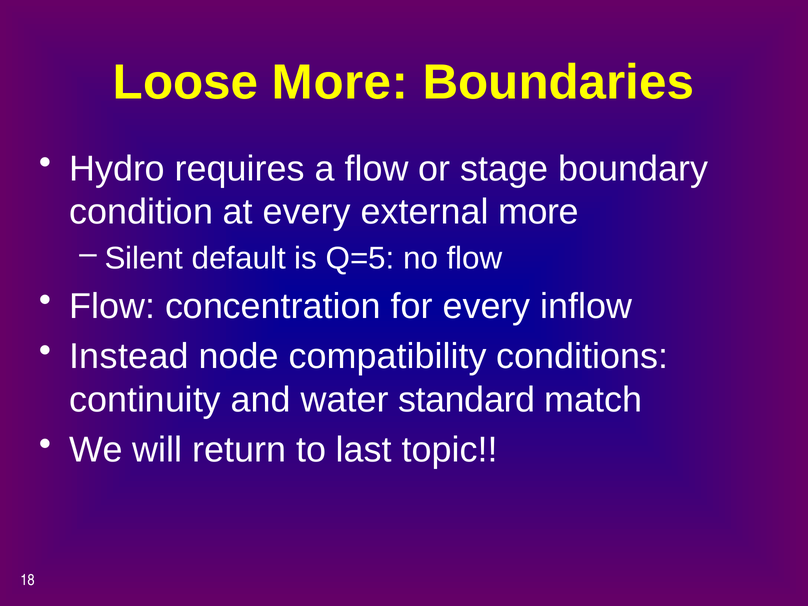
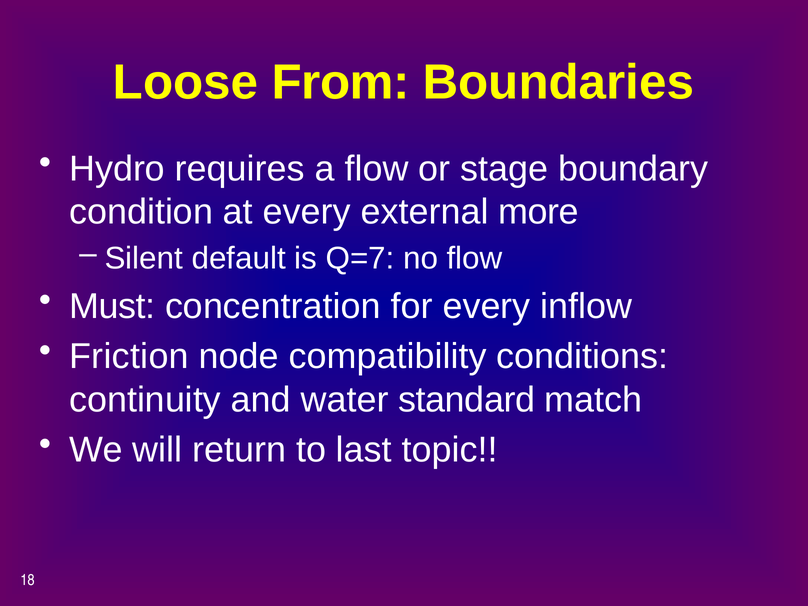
Loose More: More -> From
Q=5: Q=5 -> Q=7
Flow at (112, 306): Flow -> Must
Instead: Instead -> Friction
